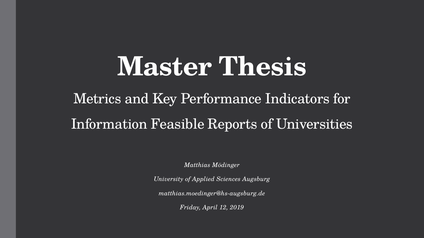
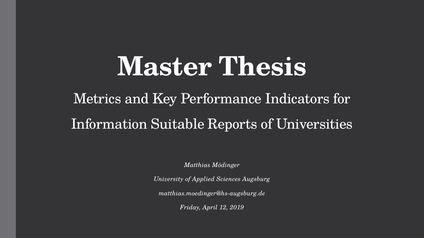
Feasible: Feasible -> Suitable
